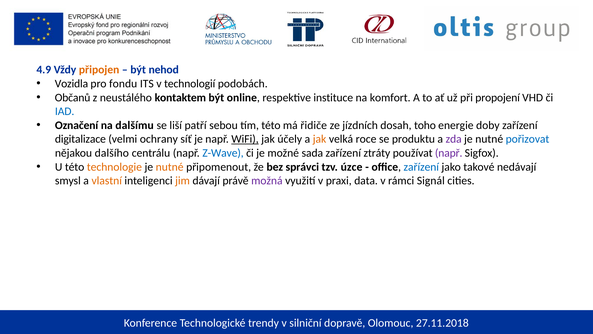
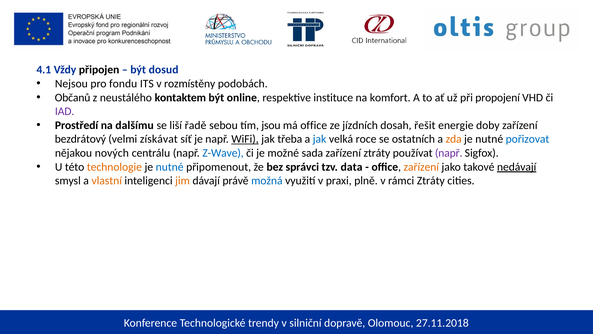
4.9: 4.9 -> 4.1
připojen colour: orange -> black
nehod: nehod -> dosud
Vozidla: Vozidla -> Nejsou
technologií: technologií -> rozmístěny
IAD colour: blue -> purple
Označení: Označení -> Prostředí
patří: patří -> řadě
tím této: této -> jsou
má řidiče: řidiče -> office
toho: toho -> řešit
digitalizace: digitalizace -> bezdrátový
ochrany: ochrany -> získávat
účely: účely -> třeba
jak at (320, 139) colour: orange -> blue
produktu: produktu -> ostatních
zda colour: purple -> orange
dalšího: dalšího -> nových
nutné at (170, 167) colour: orange -> blue
úzce: úzce -> data
zařízení at (421, 167) colour: blue -> orange
nedávají underline: none -> present
možná colour: purple -> blue
data: data -> plně
rámci Signál: Signál -> Ztráty
